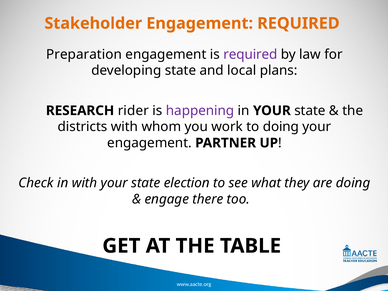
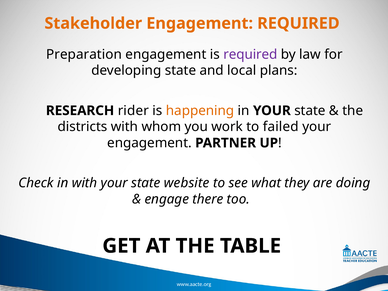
happening colour: purple -> orange
to doing: doing -> failed
election: election -> website
